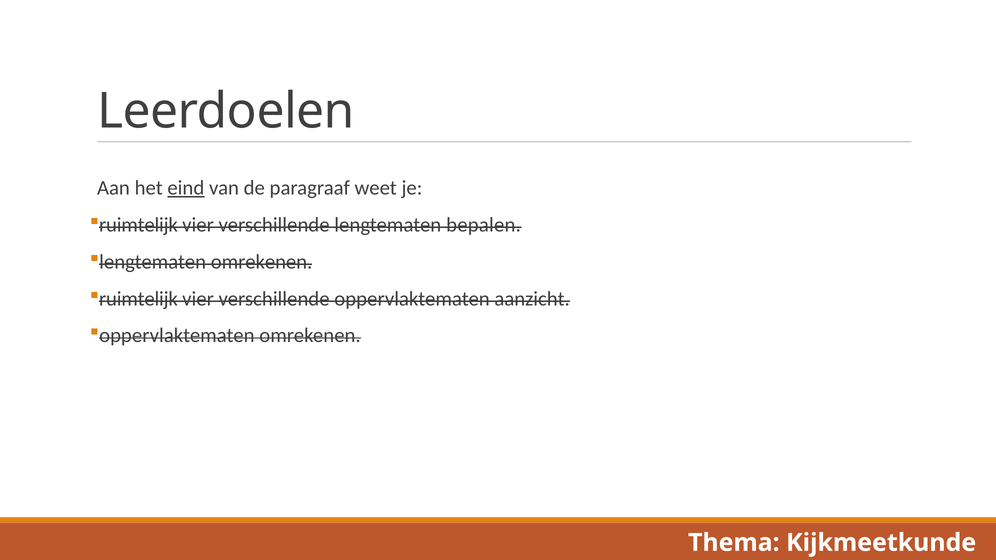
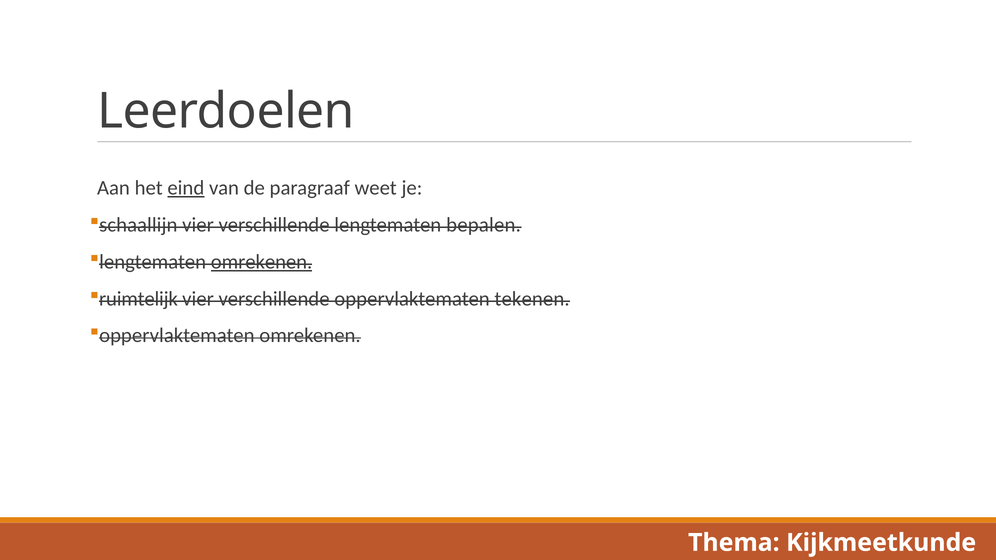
ruimtelijk at (138, 225): ruimtelijk -> schaallijn
omrekenen at (262, 262) underline: none -> present
aanzicht: aanzicht -> tekenen
